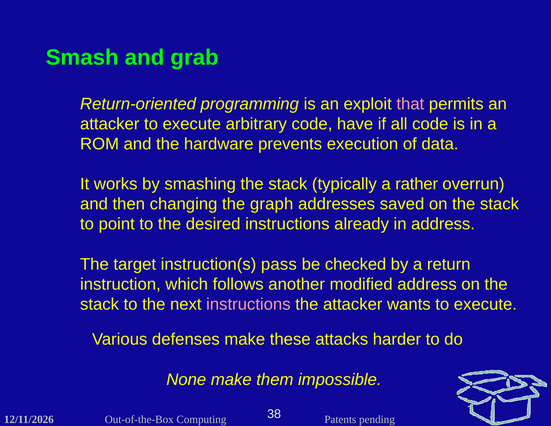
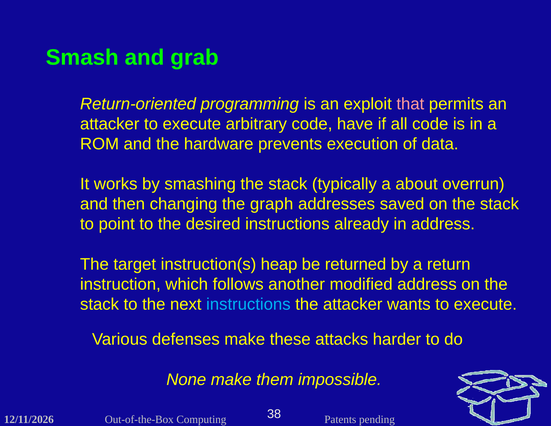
rather: rather -> about
pass: pass -> heap
checked: checked -> returned
instructions at (248, 304) colour: pink -> light blue
